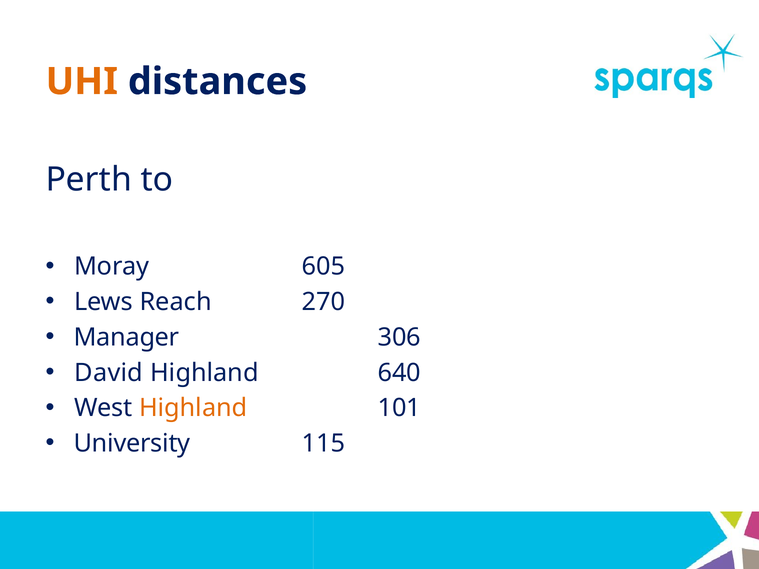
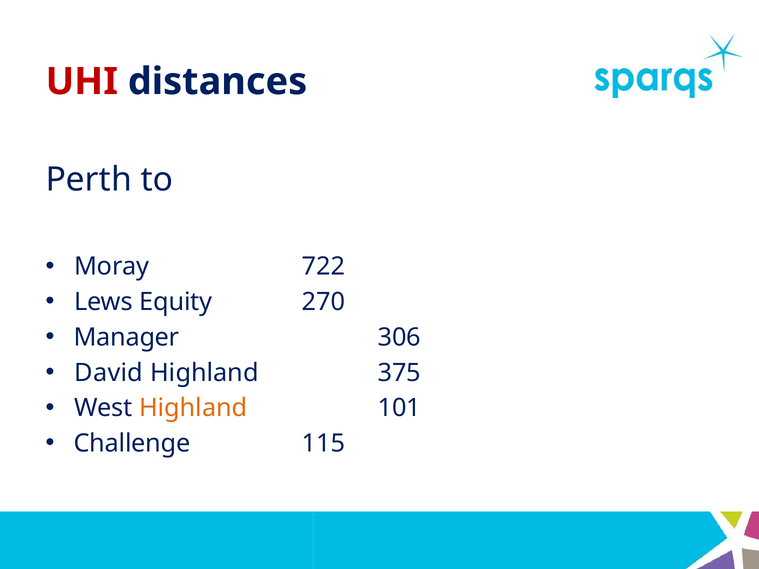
UHI colour: orange -> red
605: 605 -> 722
Reach: Reach -> Equity
640: 640 -> 375
University: University -> Challenge
